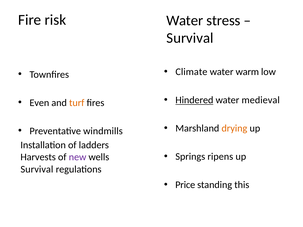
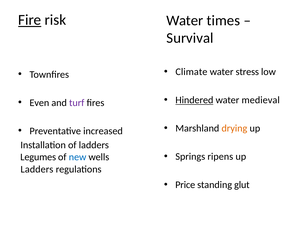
Fire underline: none -> present
stress: stress -> times
warm: warm -> stress
turf colour: orange -> purple
windmills: windmills -> increased
Harvests: Harvests -> Legumes
new colour: purple -> blue
Survival at (37, 169): Survival -> Ladders
this: this -> glut
